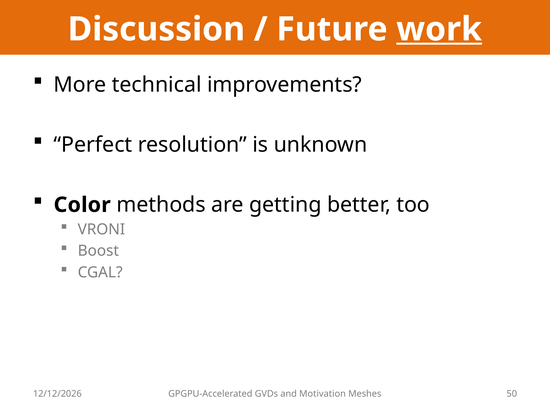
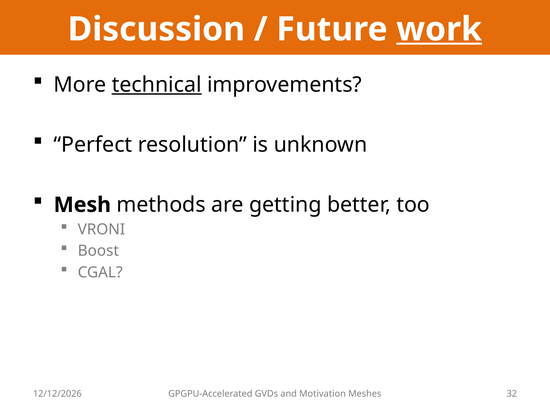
technical underline: none -> present
Color: Color -> Mesh
50: 50 -> 32
